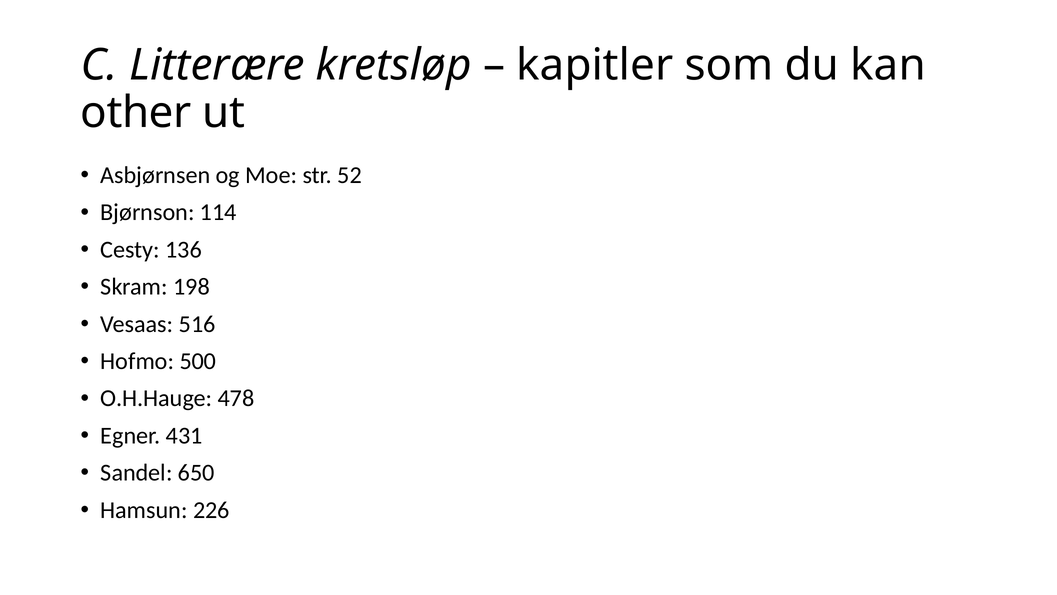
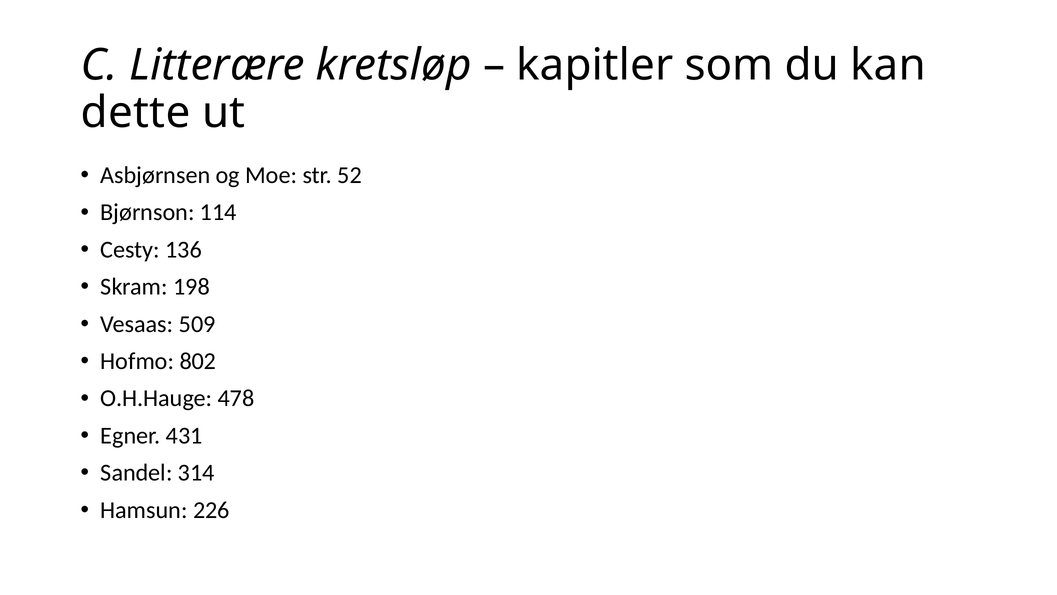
other: other -> dette
516: 516 -> 509
500: 500 -> 802
650: 650 -> 314
